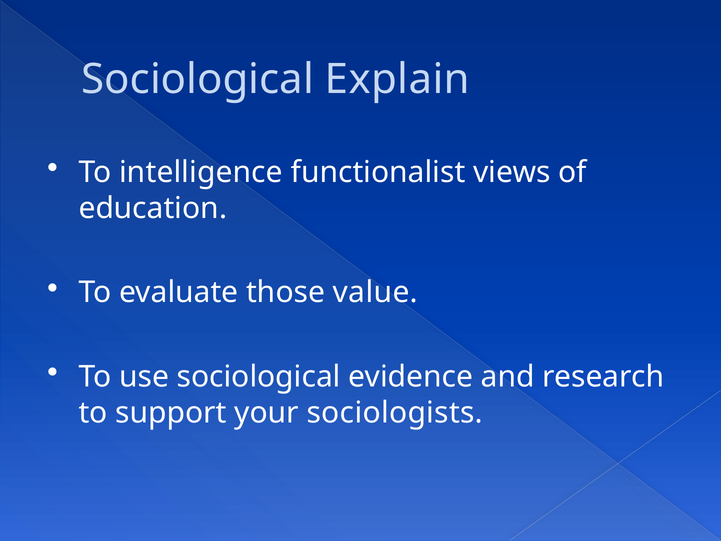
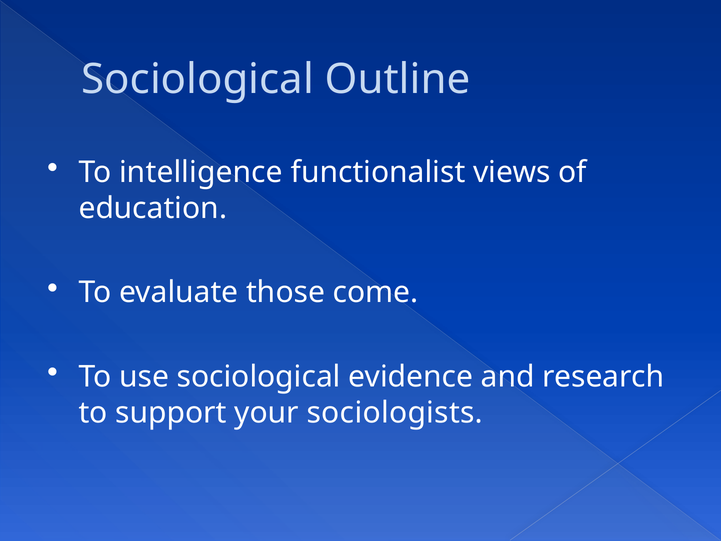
Explain: Explain -> Outline
value: value -> come
